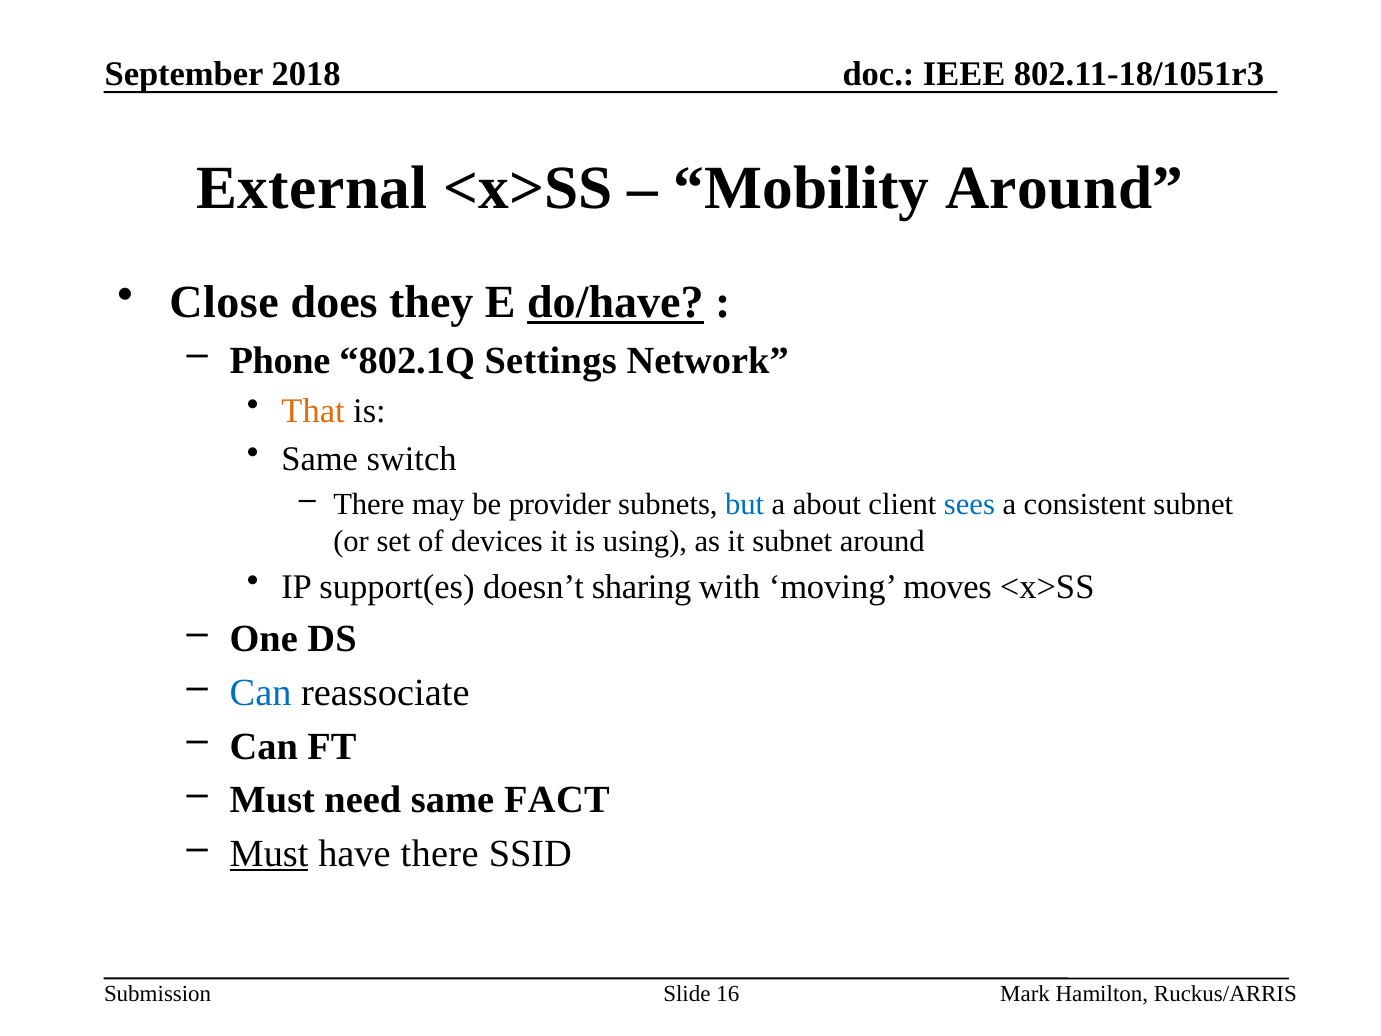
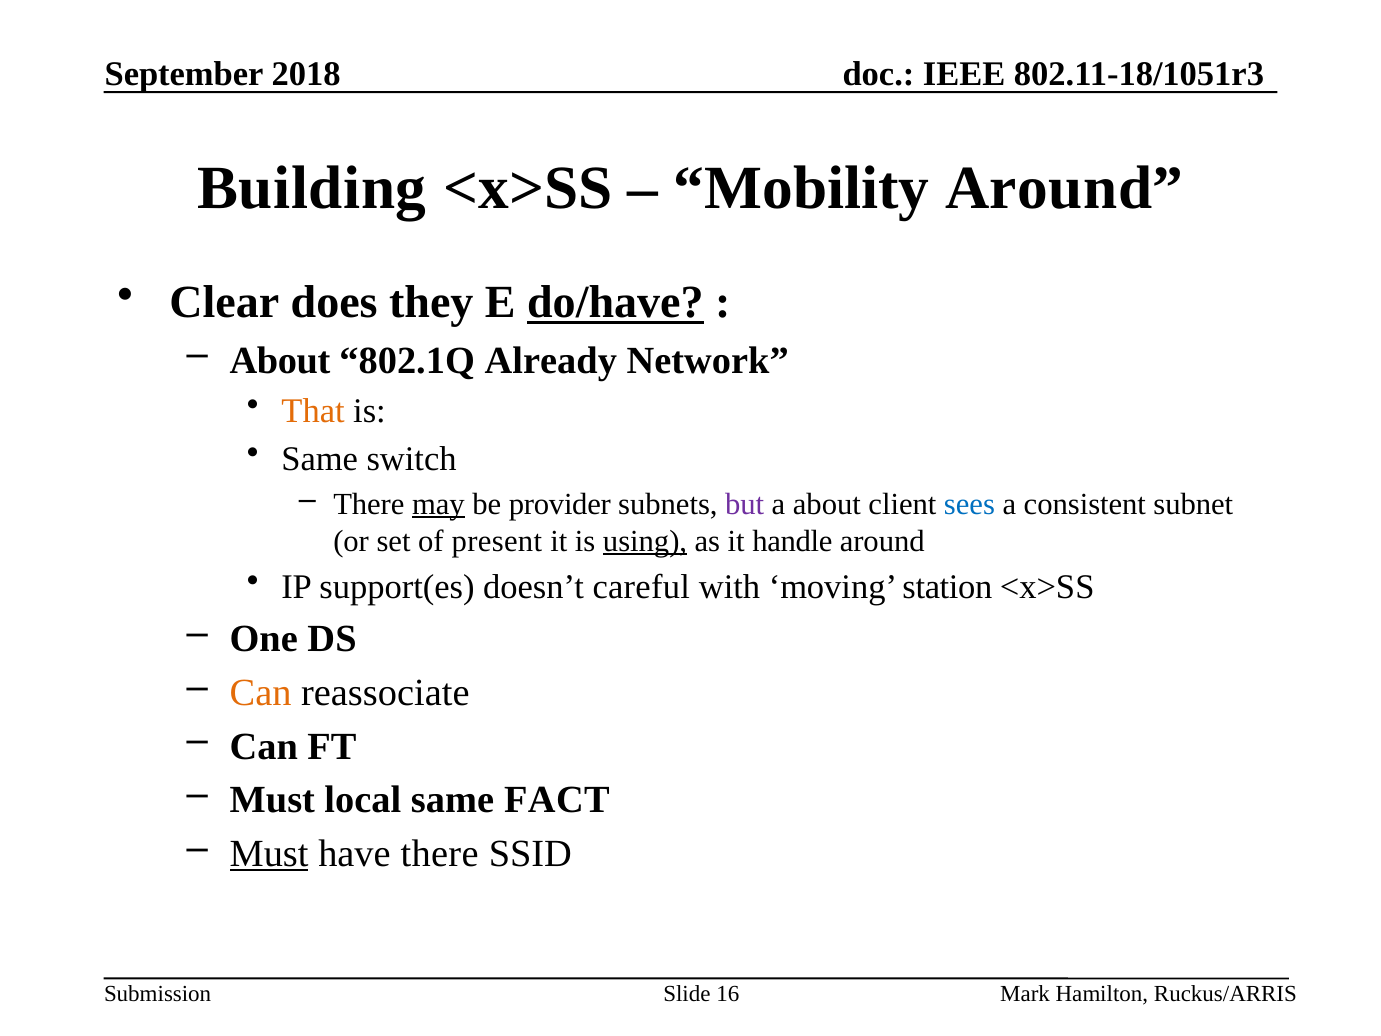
External: External -> Building
Close: Close -> Clear
Phone at (280, 360): Phone -> About
Settings: Settings -> Already
may underline: none -> present
but colour: blue -> purple
devices: devices -> present
using underline: none -> present
it subnet: subnet -> handle
sharing: sharing -> careful
moves: moves -> station
Can at (261, 692) colour: blue -> orange
need: need -> local
